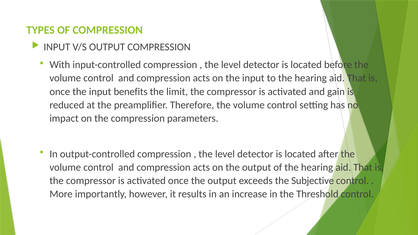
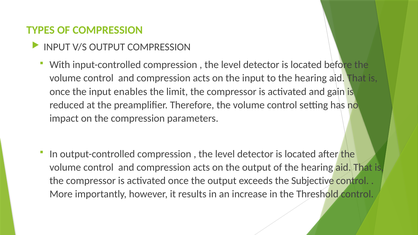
benefits: benefits -> enables
